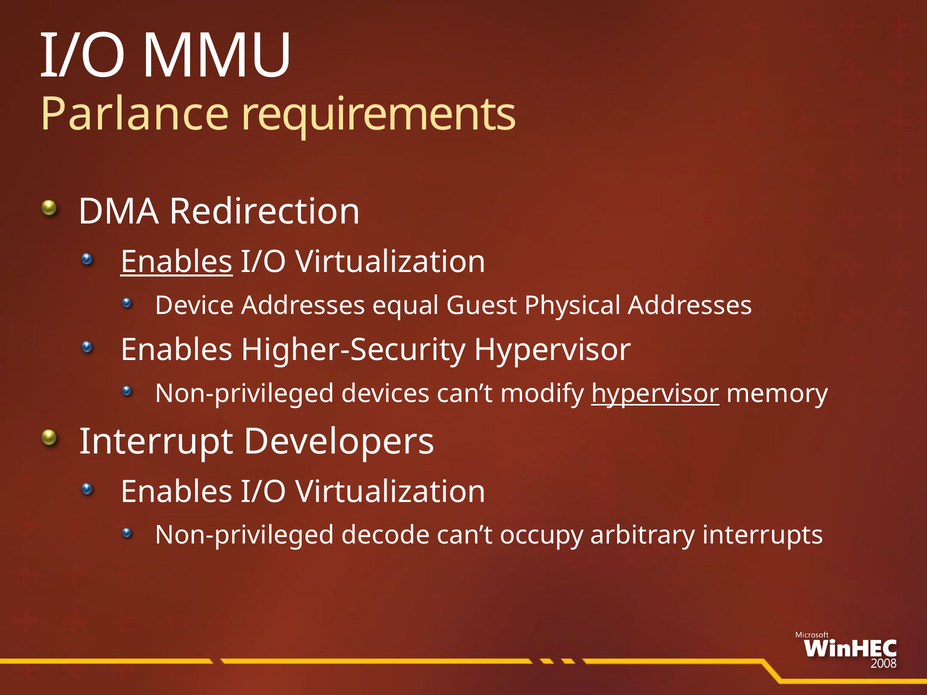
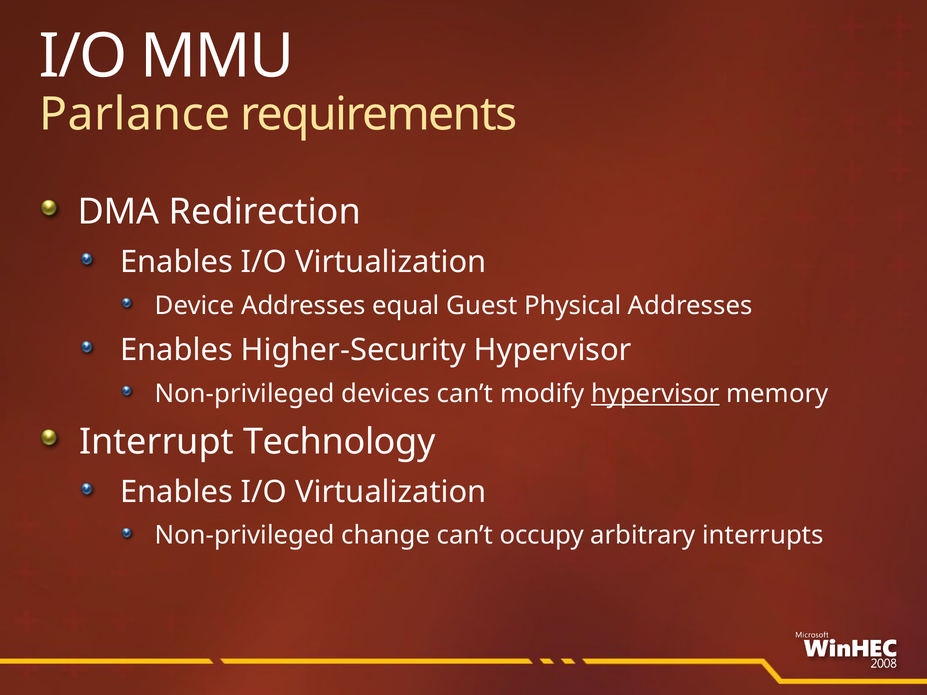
Enables at (177, 262) underline: present -> none
Developers: Developers -> Technology
decode: decode -> change
